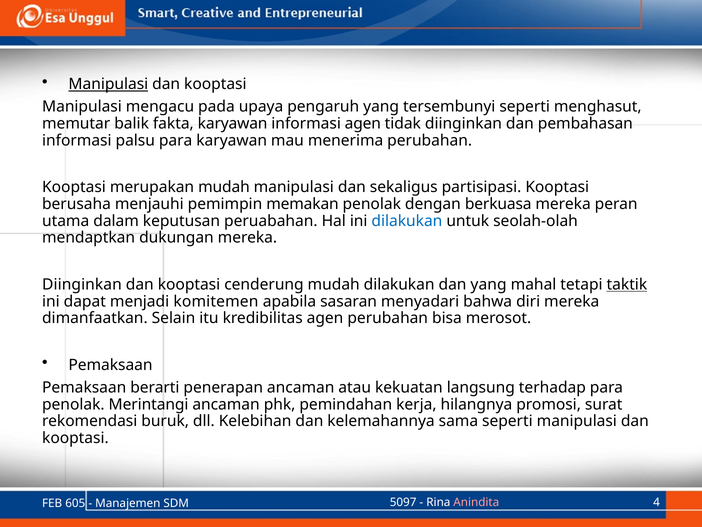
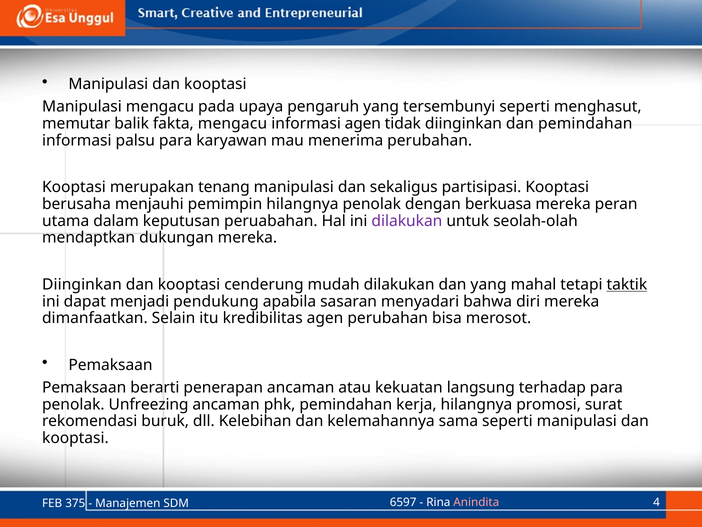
Manipulasi at (108, 84) underline: present -> none
fakta karyawan: karyawan -> mengacu
dan pembahasan: pembahasan -> pemindahan
merupakan mudah: mudah -> tenang
pemimpin memakan: memakan -> hilangnya
dilakukan at (407, 221) colour: blue -> purple
komitemen: komitemen -> pendukung
Merintangi: Merintangi -> Unfreezing
5097: 5097 -> 6597
605: 605 -> 375
